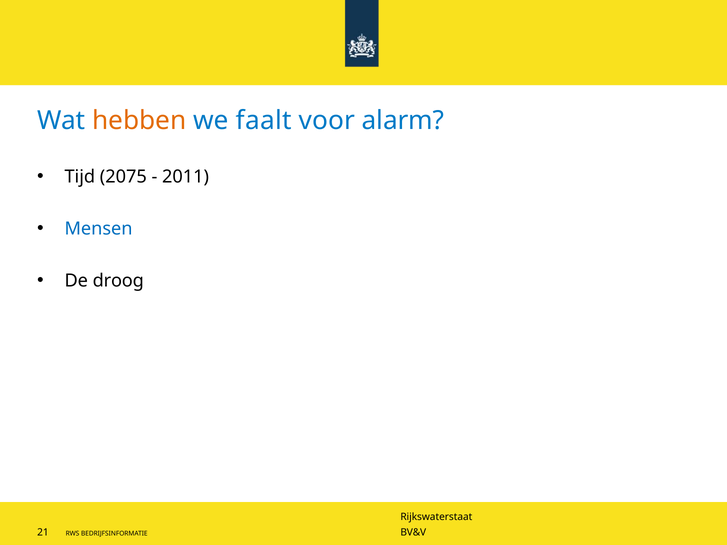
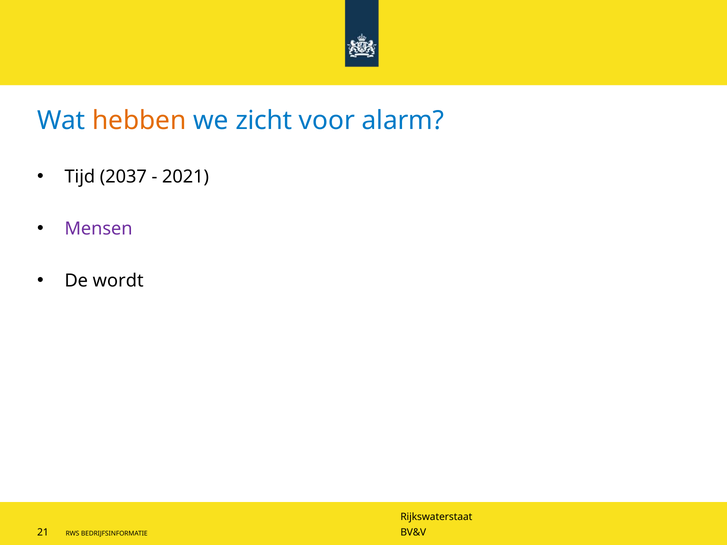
faalt: faalt -> zicht
2075: 2075 -> 2037
2011: 2011 -> 2021
Mensen colour: blue -> purple
droog: droog -> wordt
